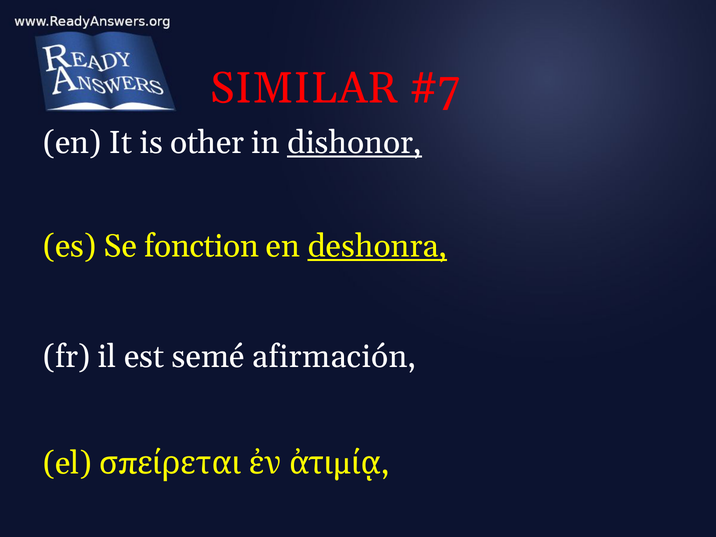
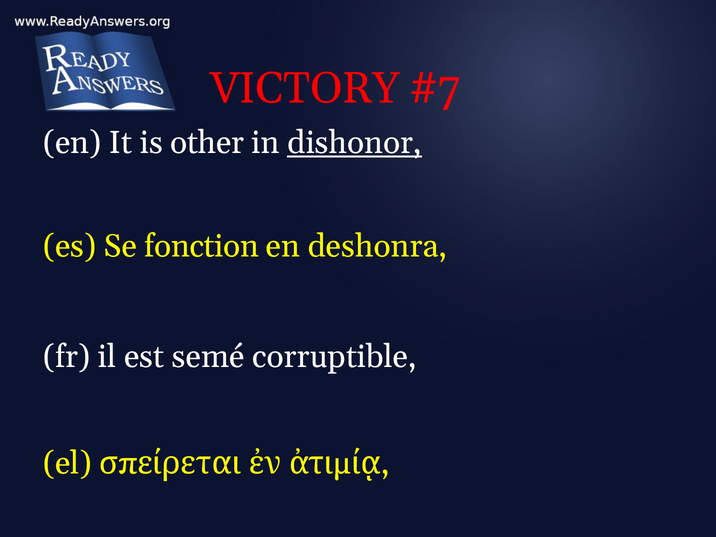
SIMILAR: SIMILAR -> VICTORY
deshonra underline: present -> none
afirmación: afirmación -> corruptible
